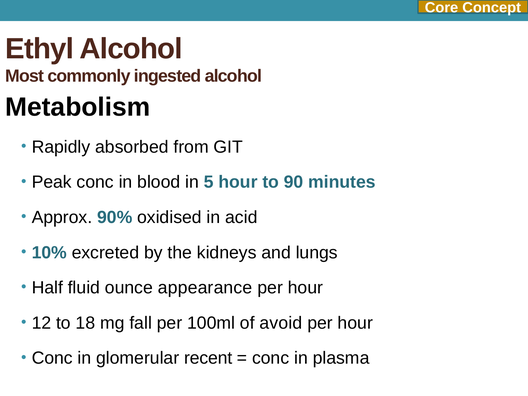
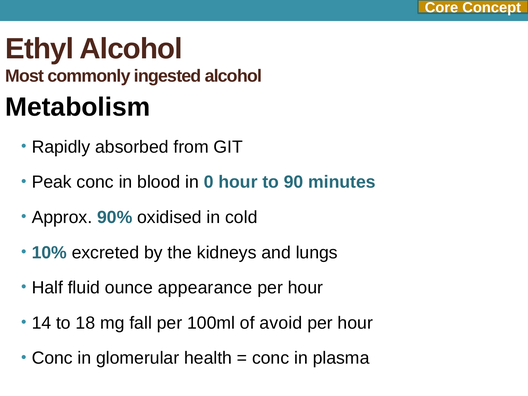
5: 5 -> 0
acid: acid -> cold
12: 12 -> 14
recent: recent -> health
